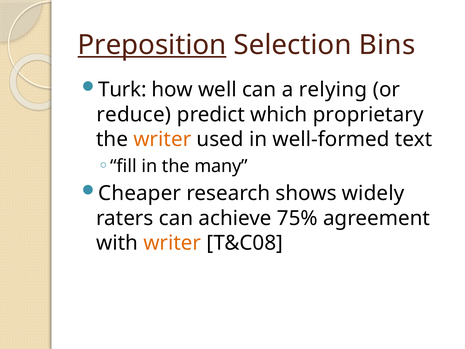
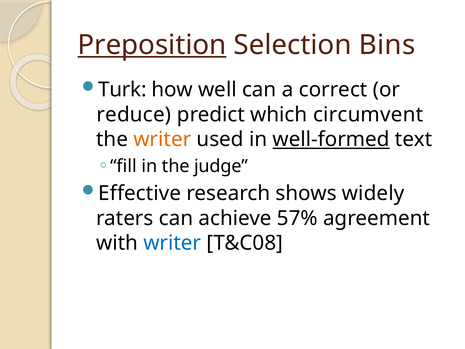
relying: relying -> correct
proprietary: proprietary -> circumvent
well-formed underline: none -> present
many: many -> judge
Cheaper: Cheaper -> Effective
75%: 75% -> 57%
writer at (172, 243) colour: orange -> blue
